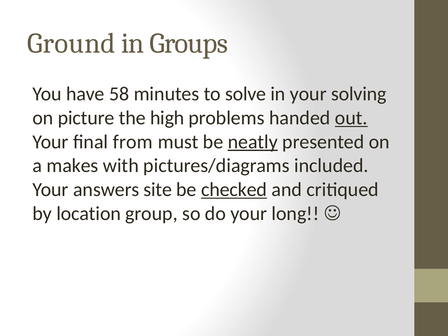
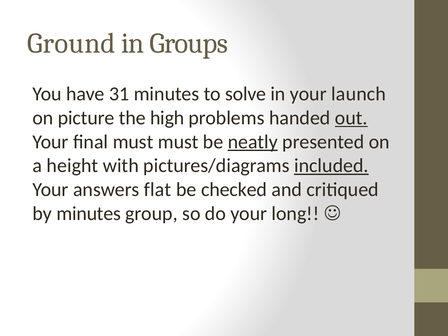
58: 58 -> 31
solving: solving -> launch
final from: from -> must
makes: makes -> height
included underline: none -> present
site: site -> flat
checked underline: present -> none
by location: location -> minutes
